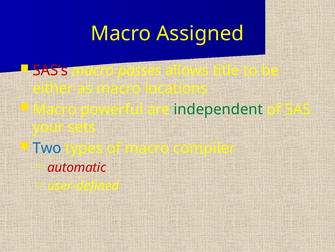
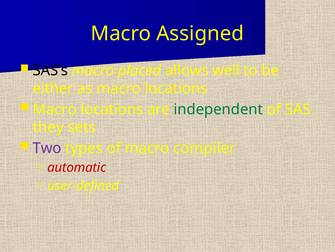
SAS’s colour: red -> black
passes: passes -> placed
title: title -> well
powerful at (112, 109): powerful -> locations
your: your -> they
Two colour: blue -> purple
